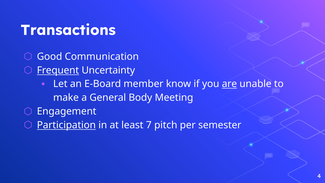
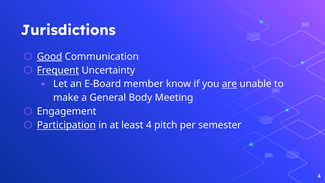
Transactions: Transactions -> Jurisdictions
Good underline: none -> present
least 7: 7 -> 4
